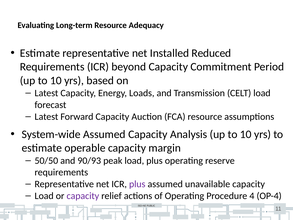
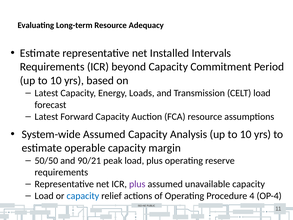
Reduced: Reduced -> Intervals
90/93: 90/93 -> 90/21
capacity at (83, 196) colour: purple -> blue
